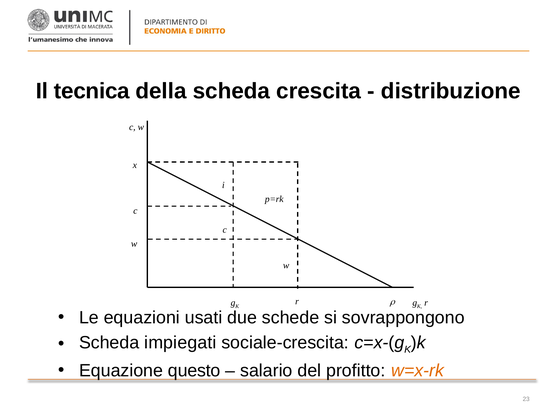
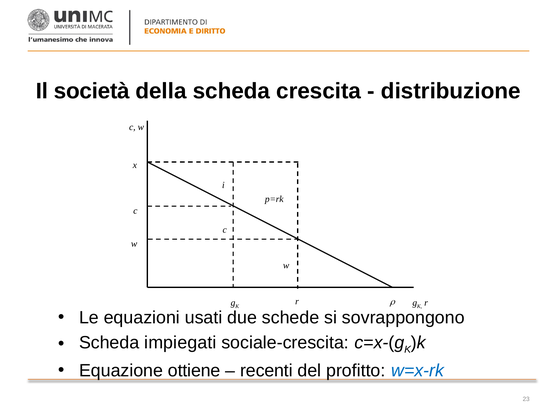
tecnica: tecnica -> società
questo: questo -> ottiene
salario: salario -> recenti
w=x-rk colour: orange -> blue
